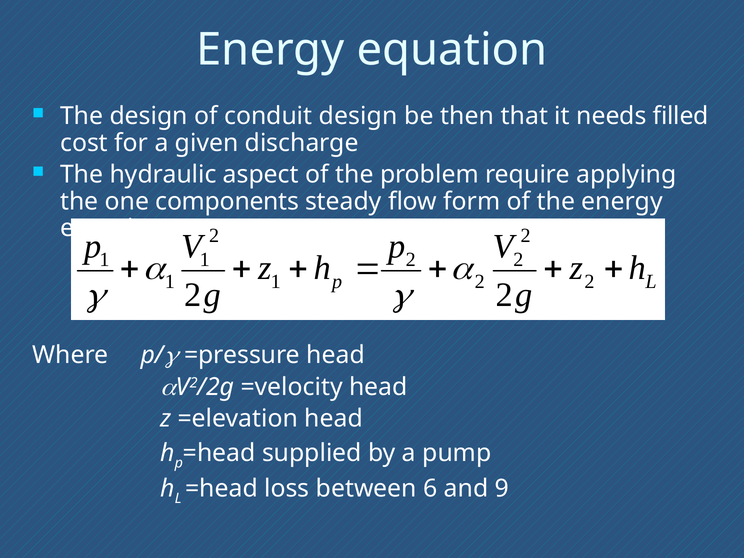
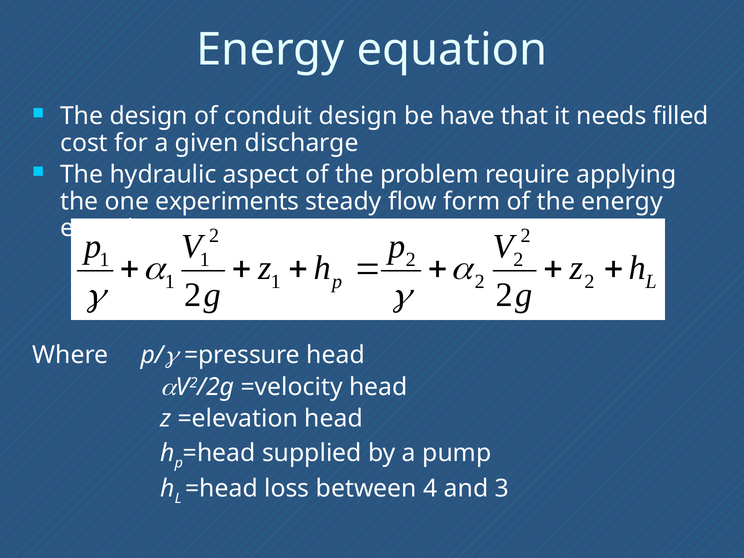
then: then -> have
components: components -> experiments
6: 6 -> 4
9: 9 -> 3
